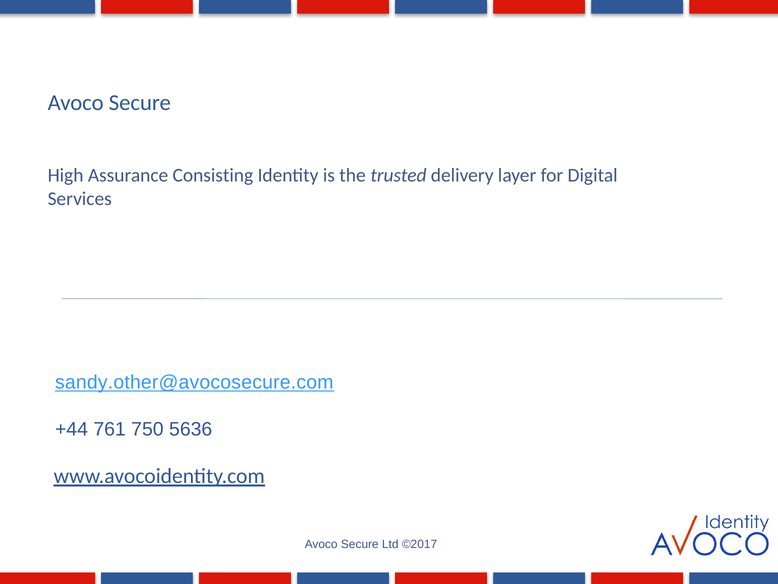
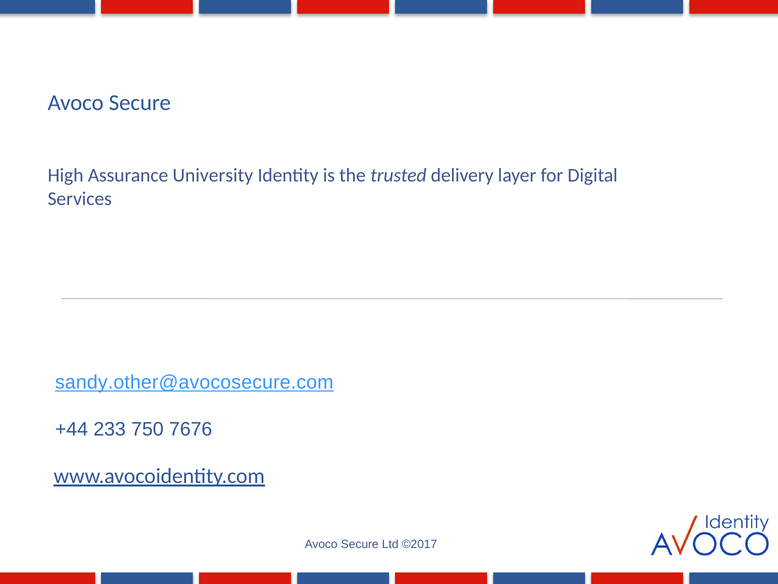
Consisting: Consisting -> University
761: 761 -> 233
5636: 5636 -> 7676
